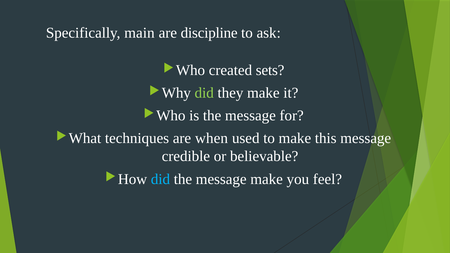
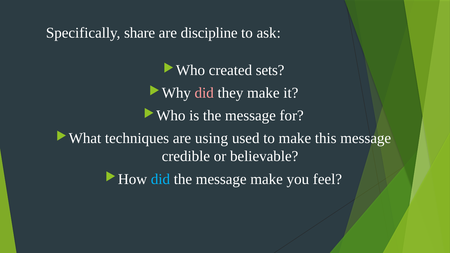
main: main -> share
did at (204, 93) colour: light green -> pink
when: when -> using
